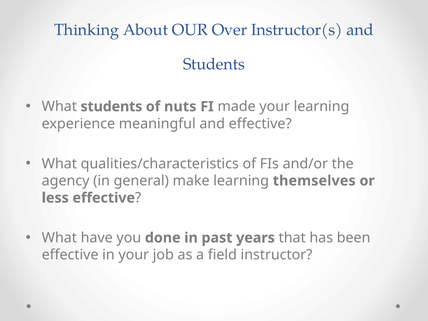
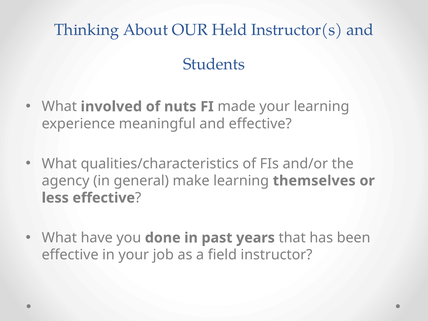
Over: Over -> Held
What students: students -> involved
